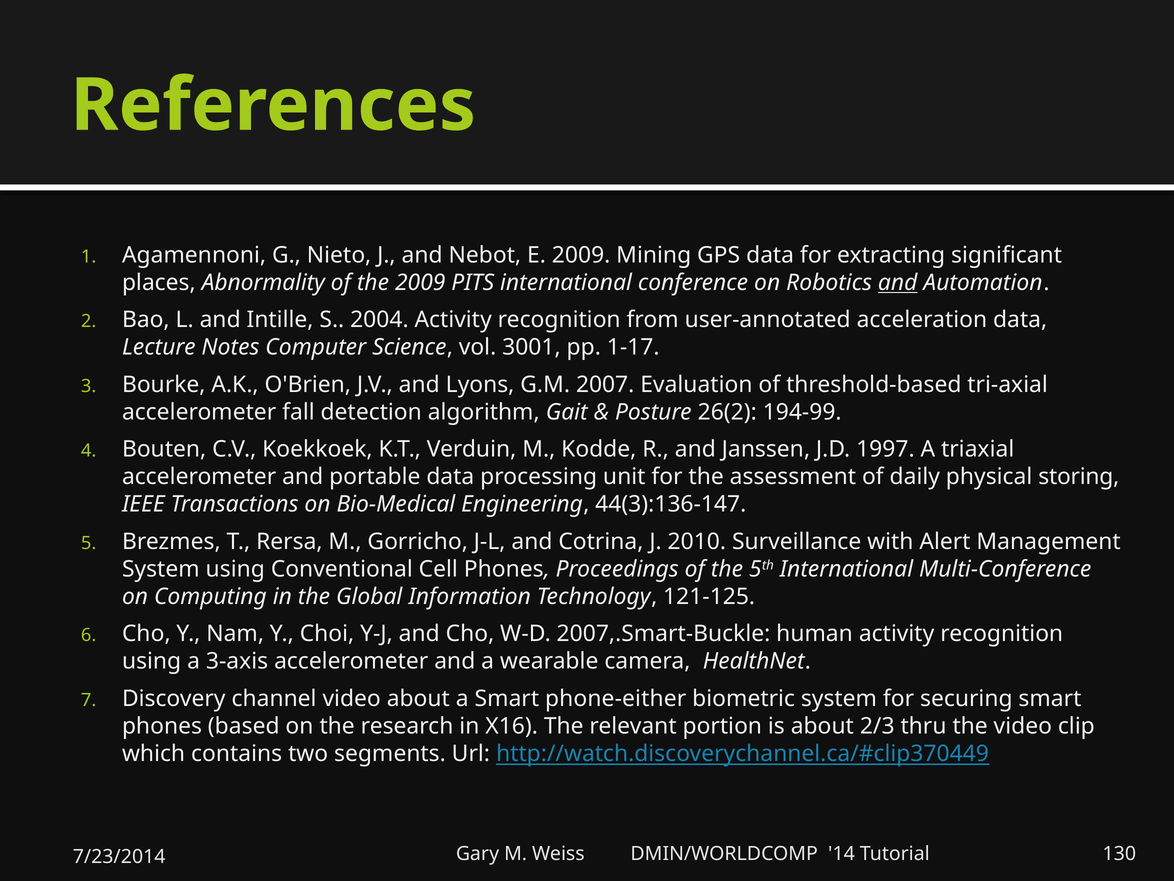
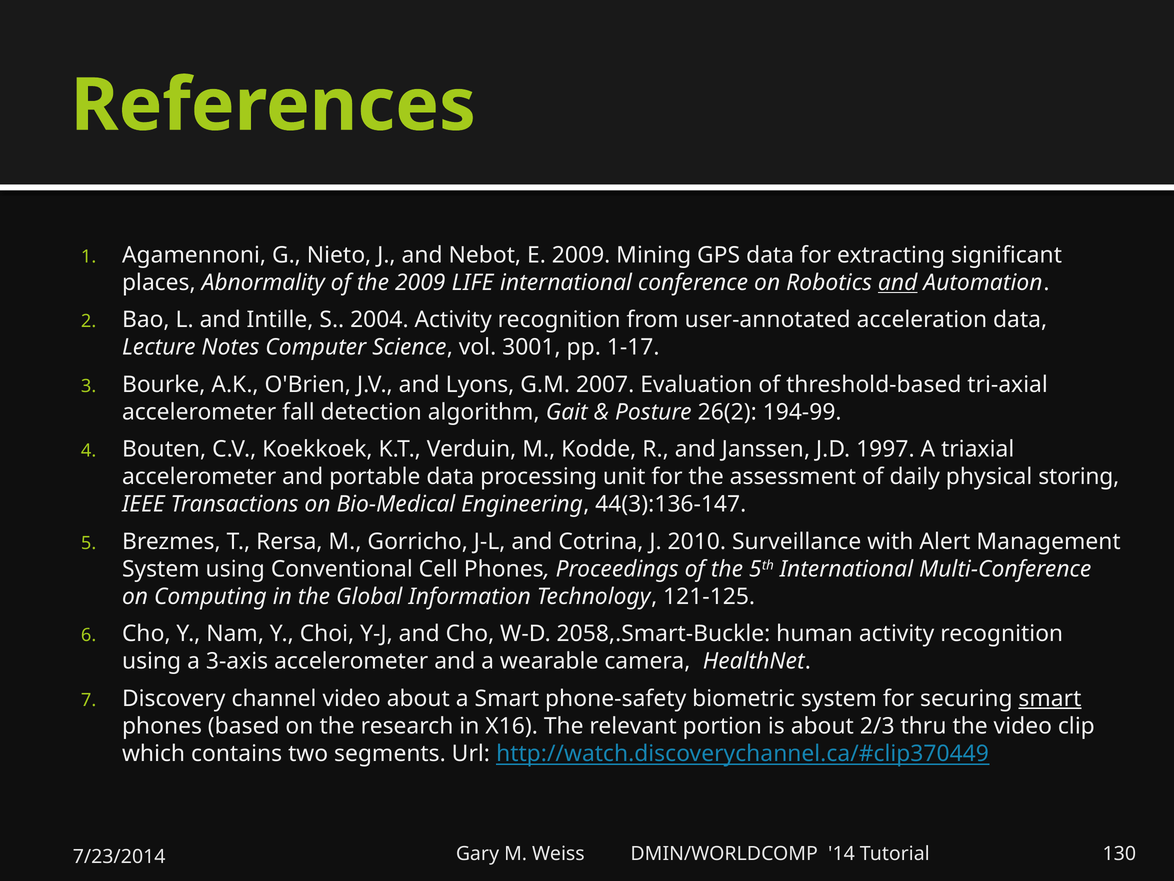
PITS: PITS -> LIFE
2007,.Smart-Buckle: 2007,.Smart-Buckle -> 2058,.Smart-Buckle
phone-either: phone-either -> phone-safety
smart at (1050, 698) underline: none -> present
